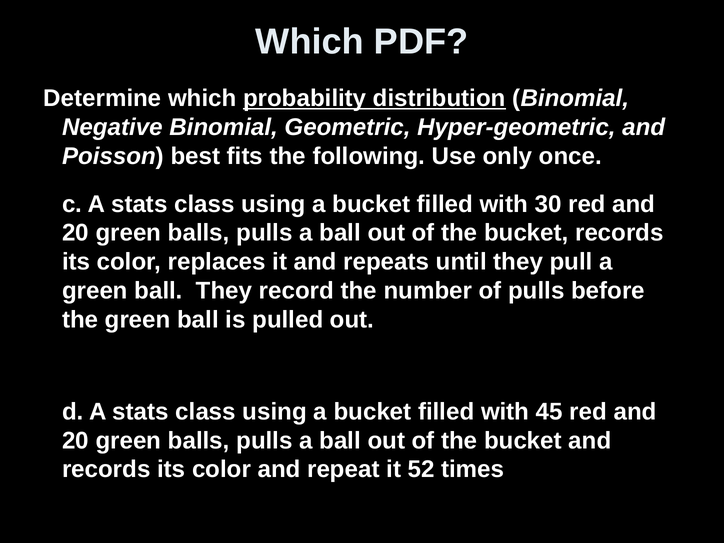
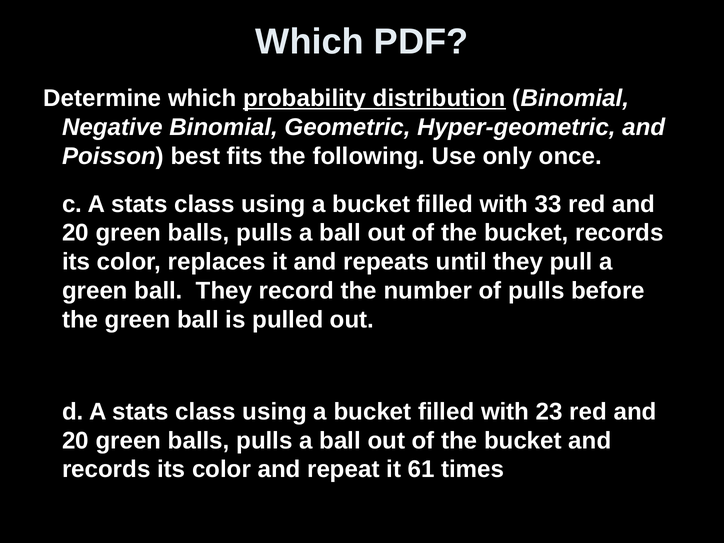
30: 30 -> 33
45: 45 -> 23
52: 52 -> 61
